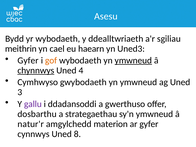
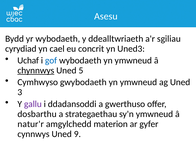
meithrin: meithrin -> cyrydiad
haearn: haearn -> concrit
Gyfer at (28, 60): Gyfer -> Uchaf
gof colour: orange -> blue
ymwneud at (133, 60) underline: present -> none
4: 4 -> 5
8: 8 -> 9
